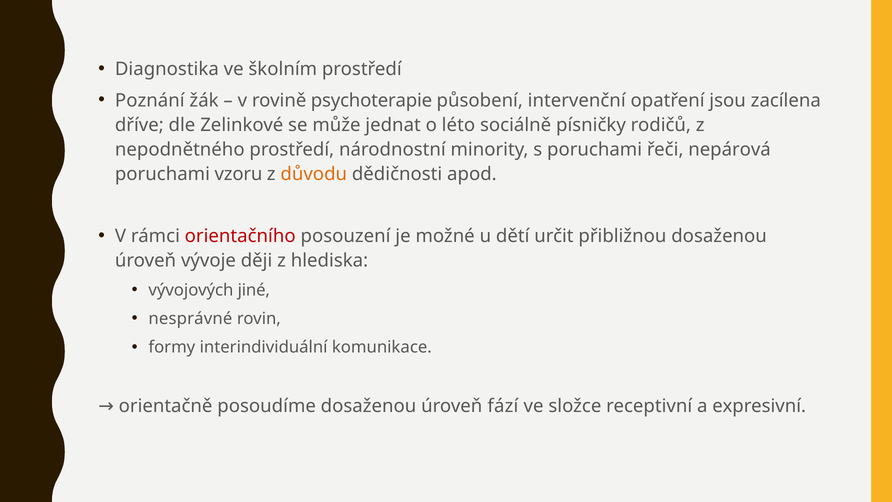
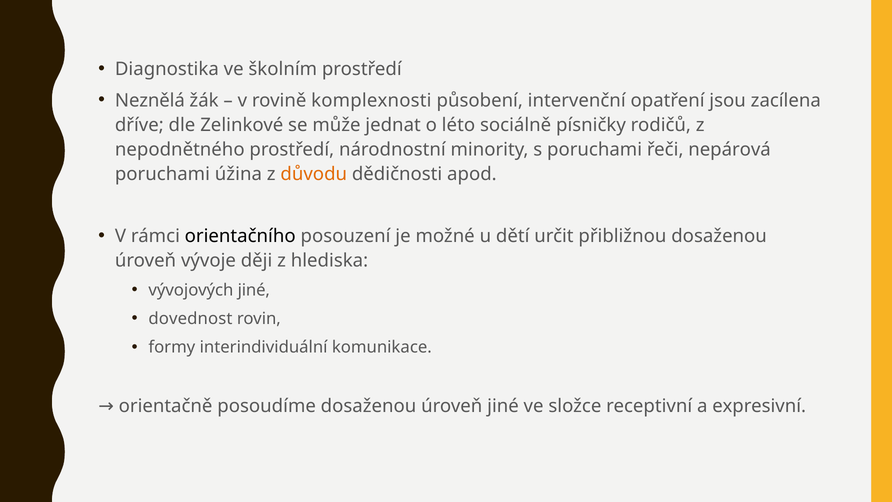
Poznání: Poznání -> Neznělá
psychoterapie: psychoterapie -> komplexnosti
vzoru: vzoru -> úžina
orientačního colour: red -> black
nesprávné: nesprávné -> dovednost
úroveň fází: fází -> jiné
